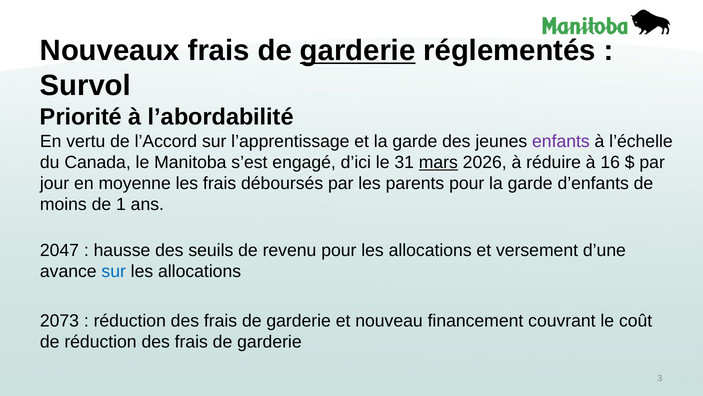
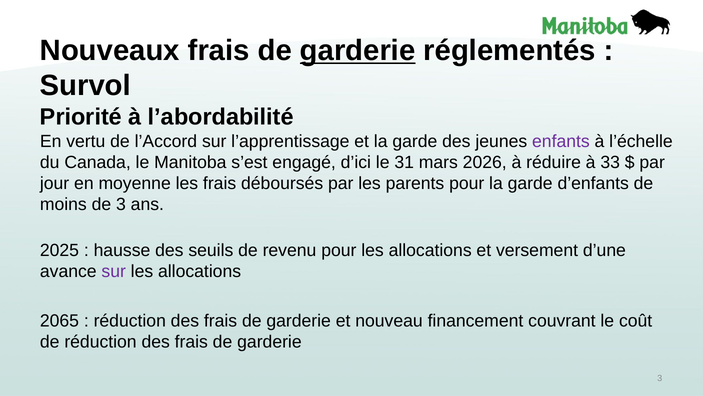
mars underline: present -> none
16: 16 -> 33
de 1: 1 -> 3
2047: 2047 -> 2025
sur at (114, 271) colour: blue -> purple
2073: 2073 -> 2065
